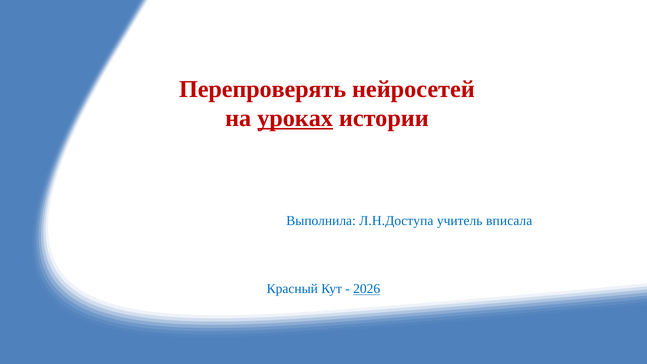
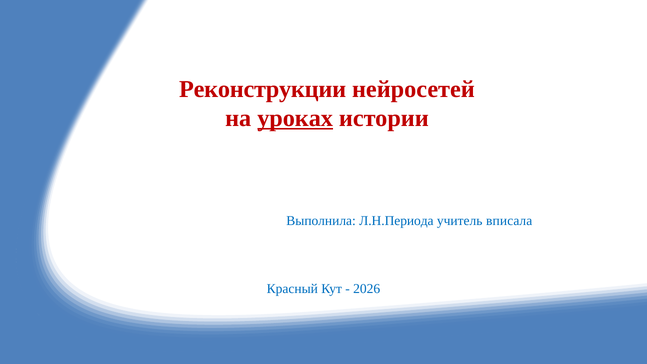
Перепроверять: Перепроверять -> Реконструкции
Л.Н.Доступа: Л.Н.Доступа -> Л.Н.Периода
2026 underline: present -> none
